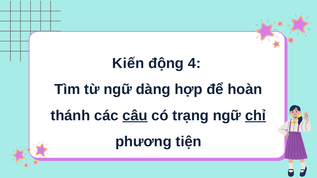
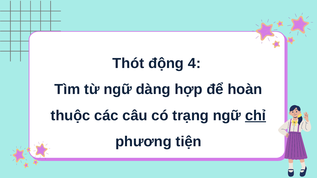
Kiến: Kiến -> Thót
thánh: thánh -> thuộc
câu underline: present -> none
